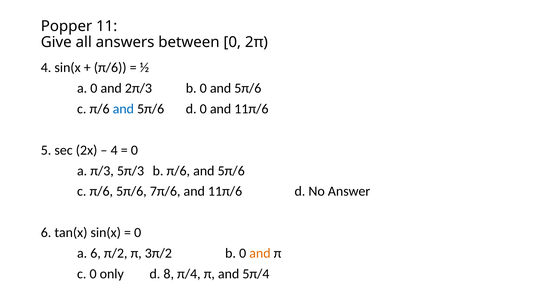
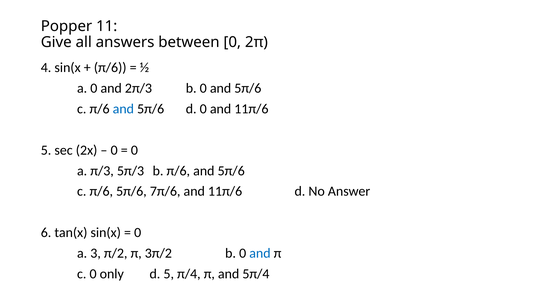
4 at (114, 150): 4 -> 0
a 6: 6 -> 3
and at (260, 253) colour: orange -> blue
d 8: 8 -> 5
